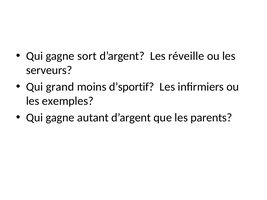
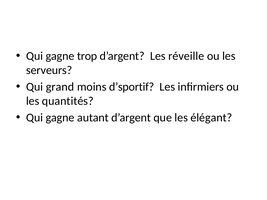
sort: sort -> trop
exemples: exemples -> quantités
parents: parents -> élégant
